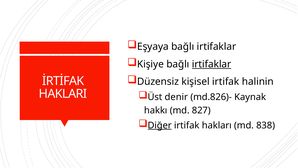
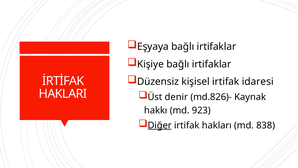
irtifaklar at (212, 64) underline: present -> none
halinin: halinin -> idaresi
827: 827 -> 923
